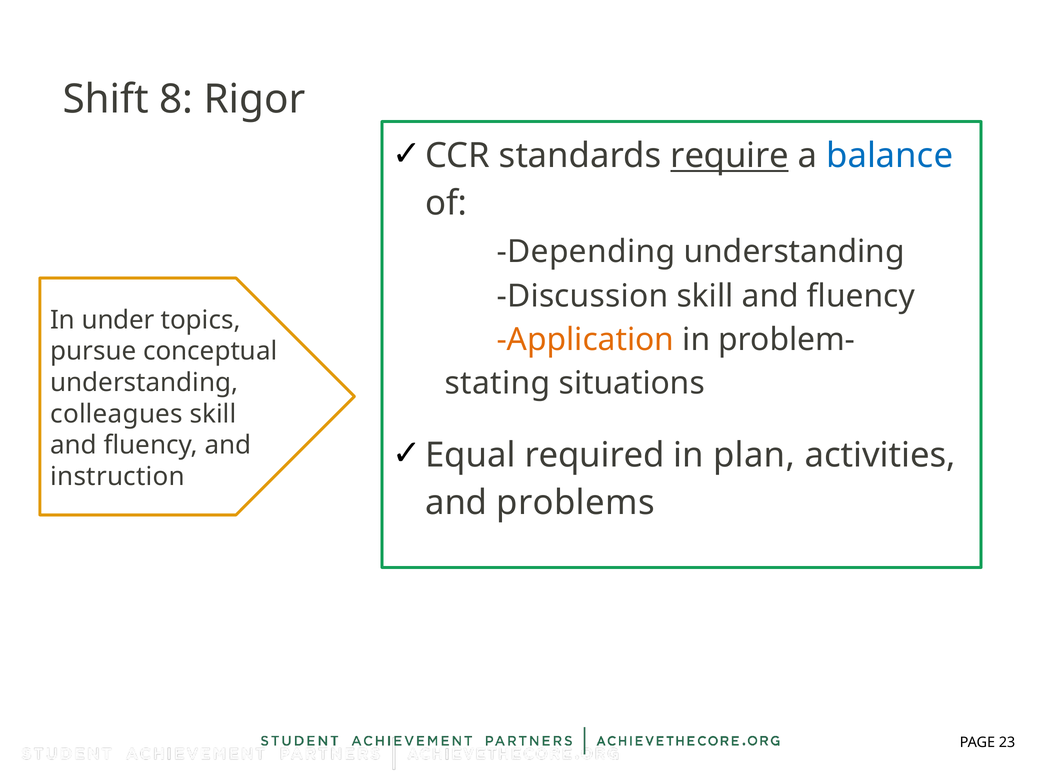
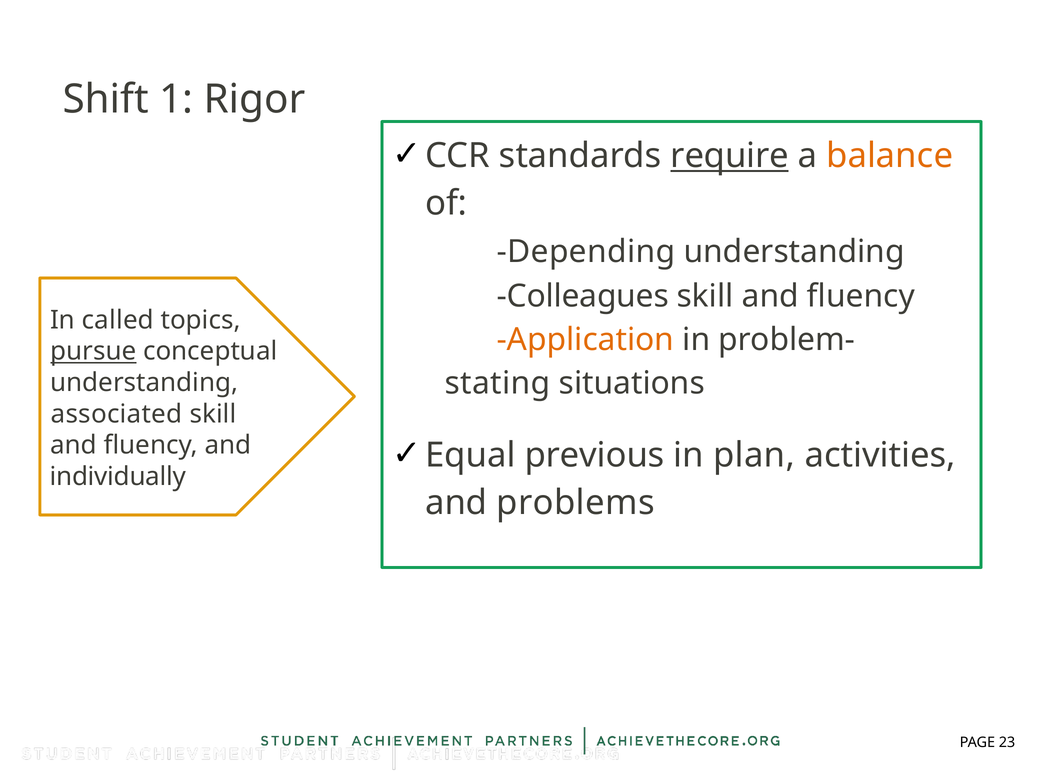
8: 8 -> 1
balance colour: blue -> orange
Discussion: Discussion -> Colleagues
under: under -> called
pursue underline: none -> present
colleagues: colleagues -> associated
required: required -> previous
instruction: instruction -> individually
